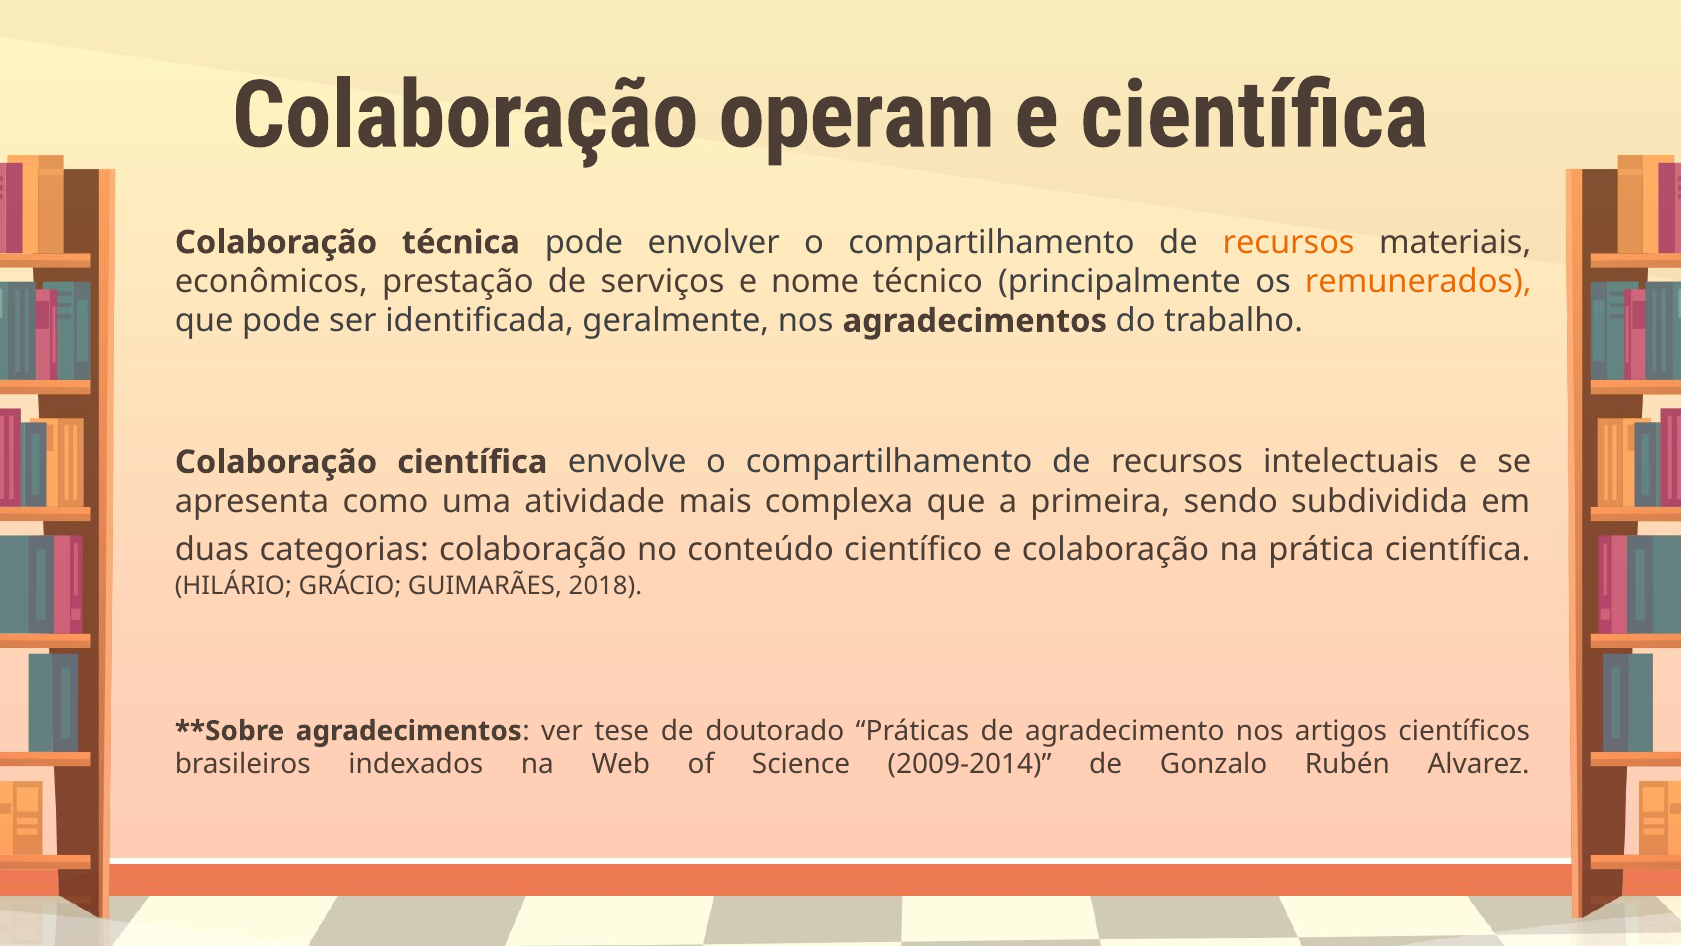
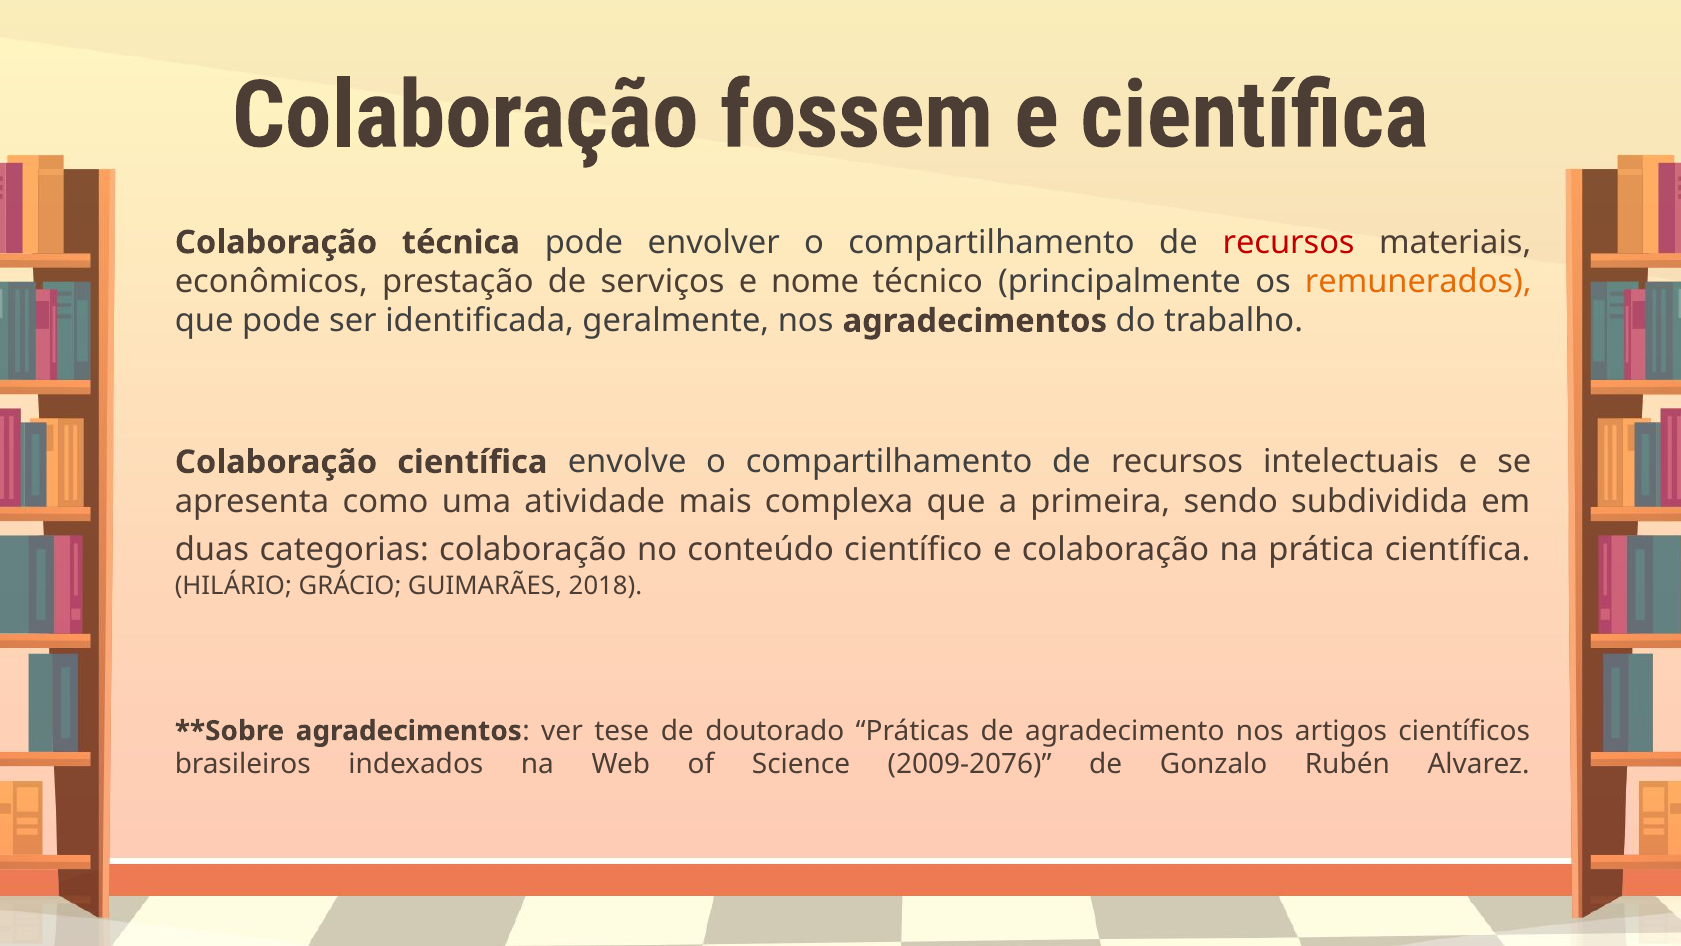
operam: operam -> fossem
recursos at (1289, 242) colour: orange -> red
2009-2014: 2009-2014 -> 2009-2076
